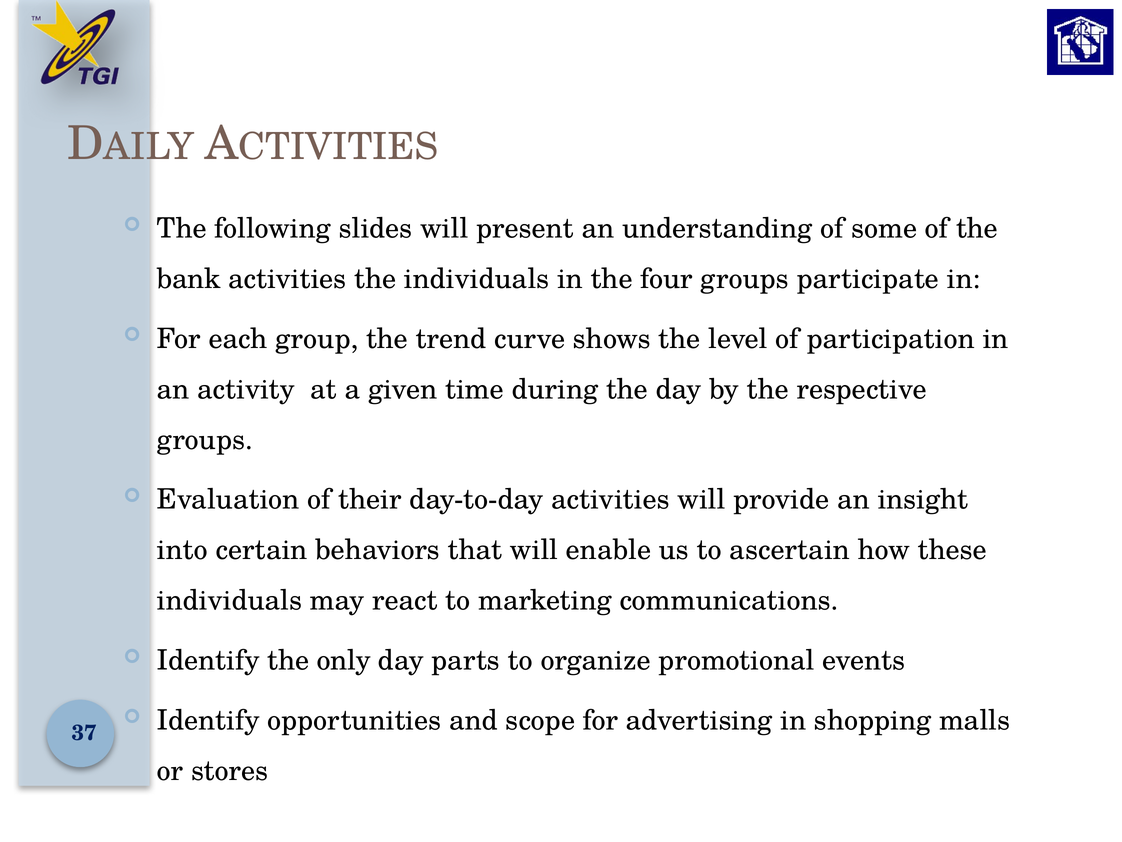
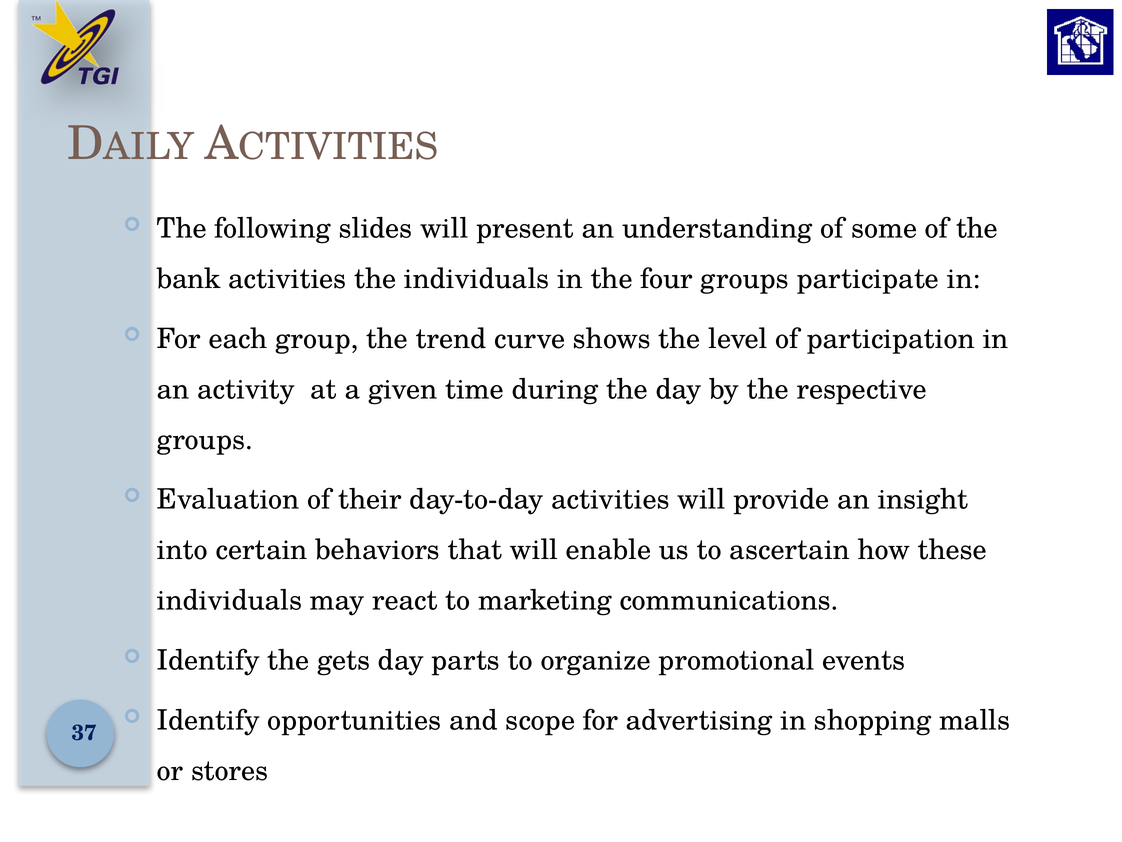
only: only -> gets
